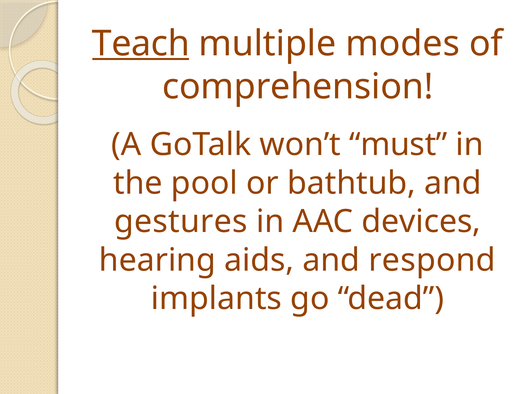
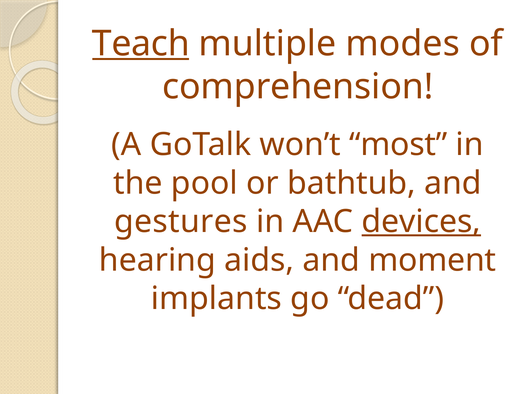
must: must -> most
devices underline: none -> present
respond: respond -> moment
